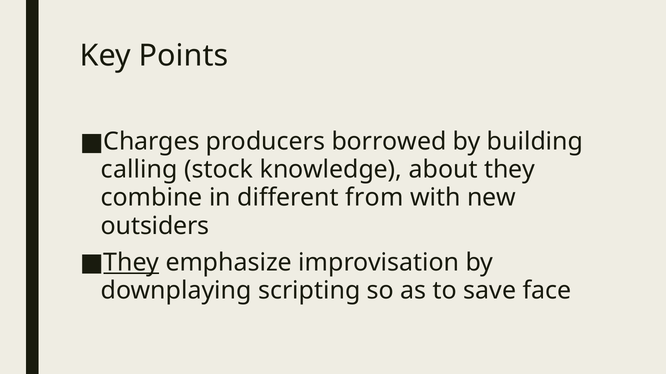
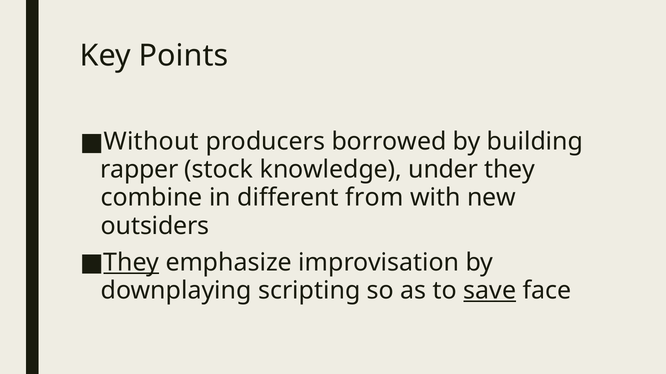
Charges: Charges -> Without
calling: calling -> rapper
about: about -> under
save underline: none -> present
